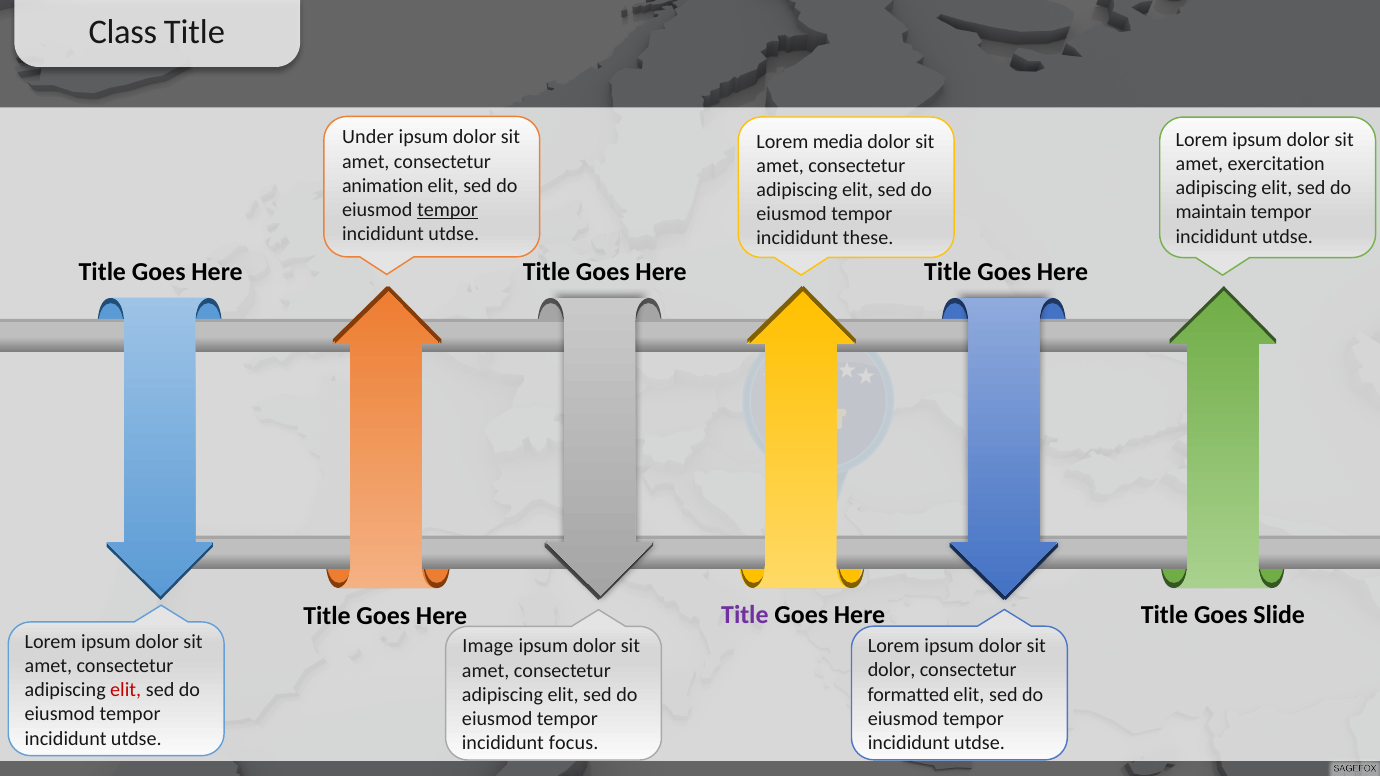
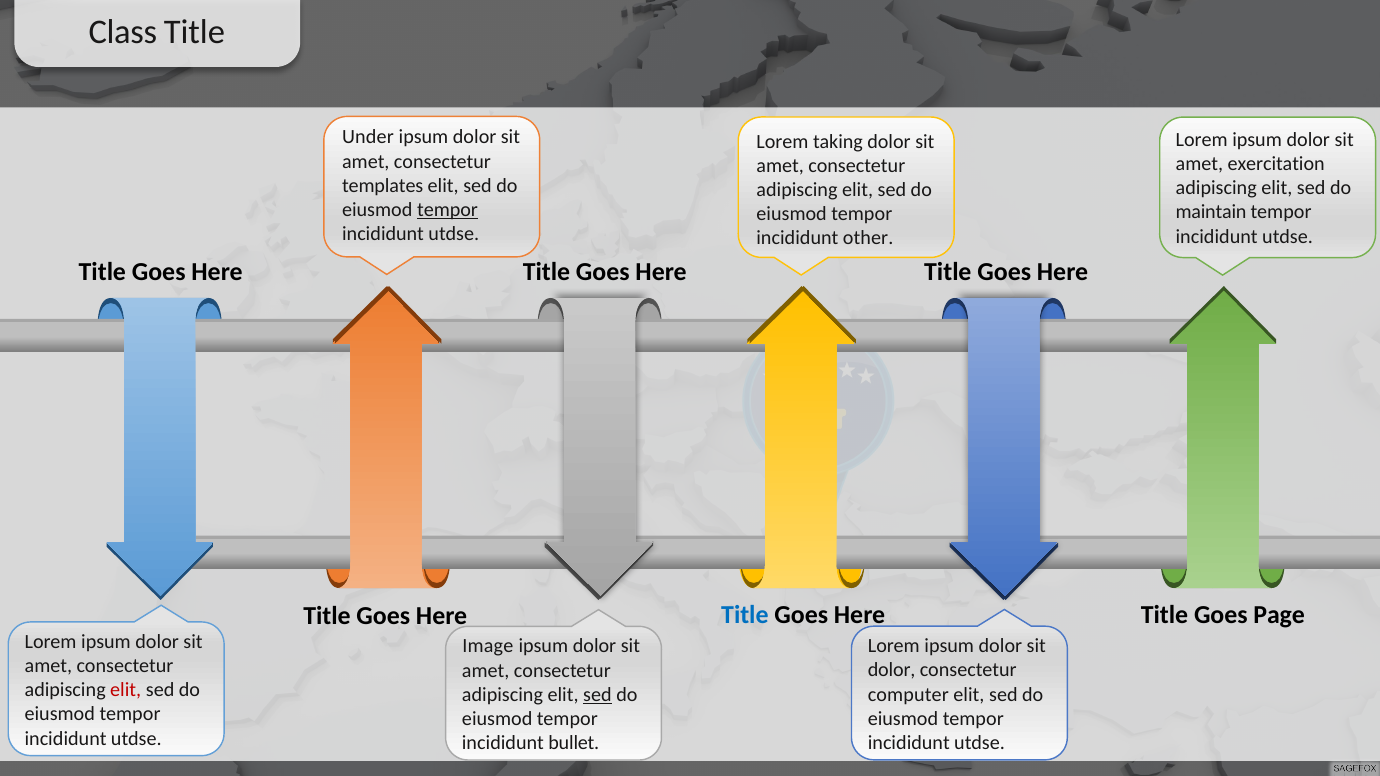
media: media -> taking
animation: animation -> templates
these: these -> other
Title at (745, 615) colour: purple -> blue
Slide: Slide -> Page
formatted: formatted -> computer
sed at (597, 695) underline: none -> present
focus: focus -> bullet
